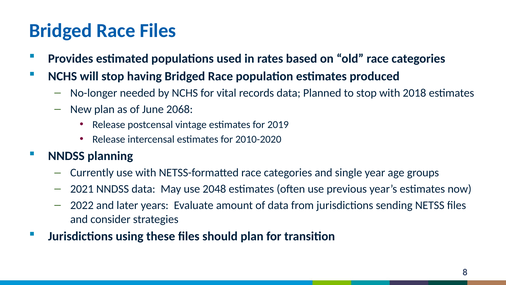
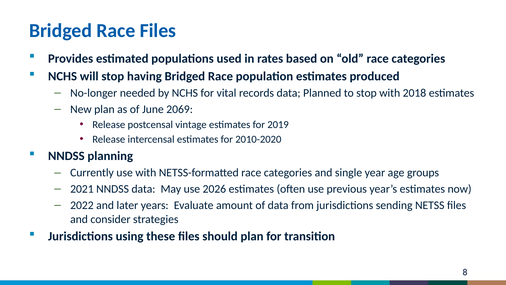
2068: 2068 -> 2069
2048: 2048 -> 2026
